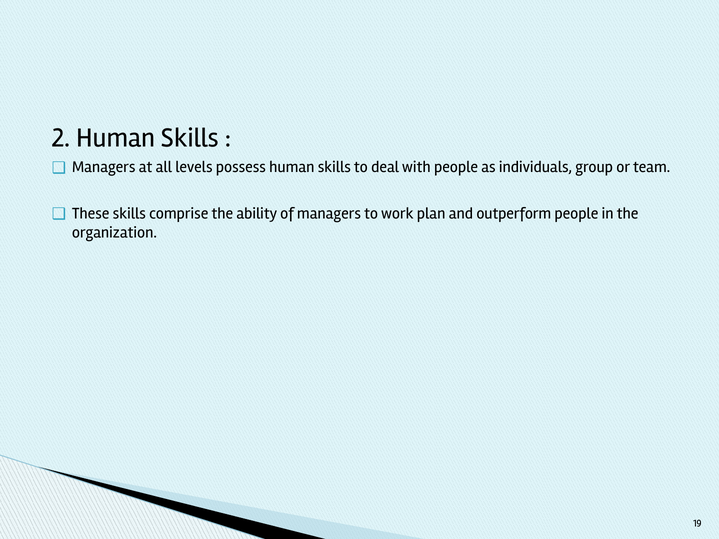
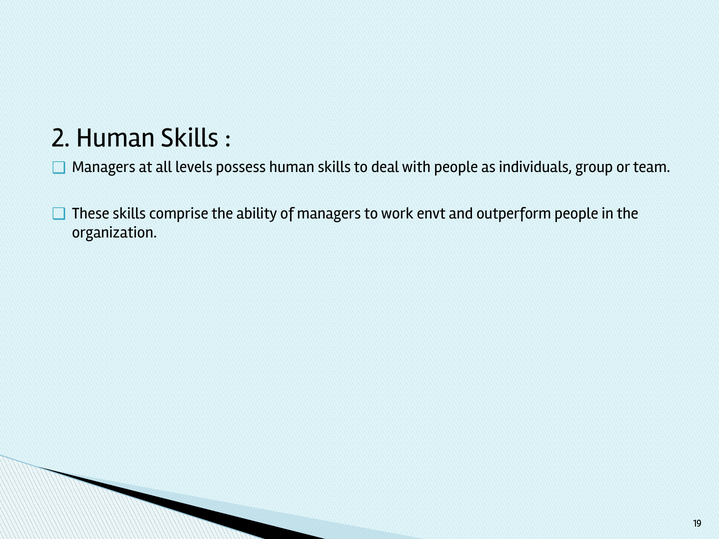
plan: plan -> envt
